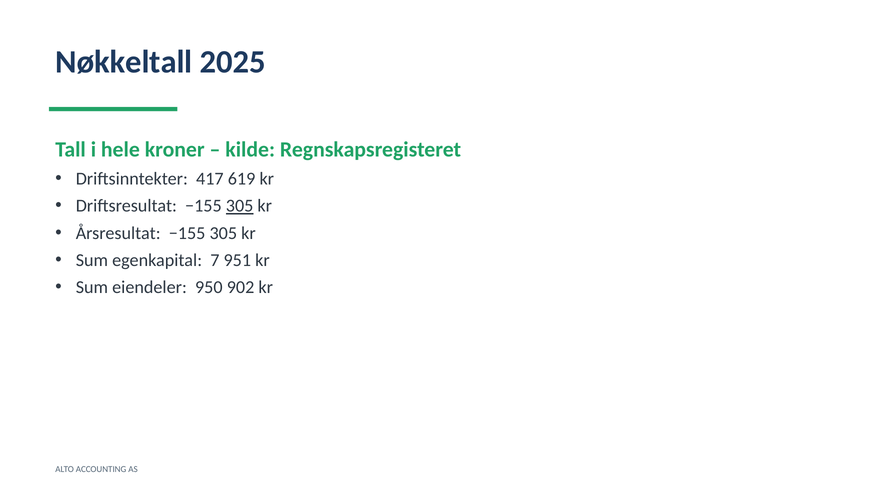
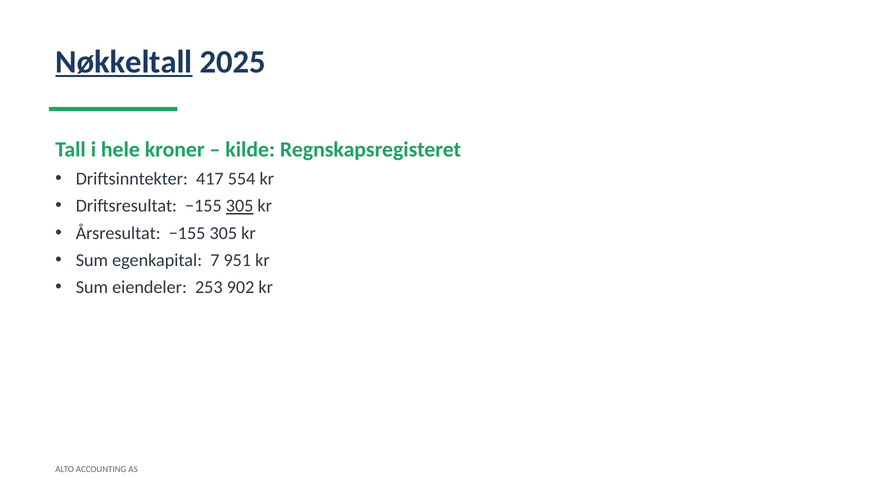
Nøkkeltall underline: none -> present
619: 619 -> 554
950: 950 -> 253
